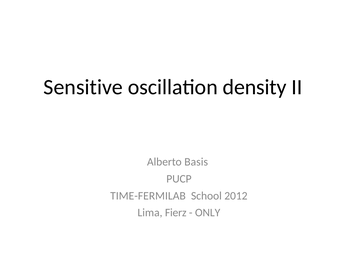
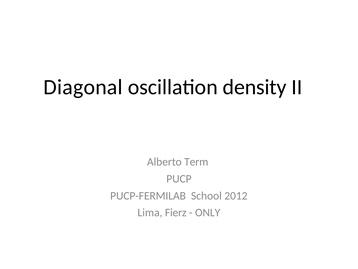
Sensitive: Sensitive -> Diagonal
Basis: Basis -> Term
TIME-FERMILAB: TIME-FERMILAB -> PUCP-FERMILAB
